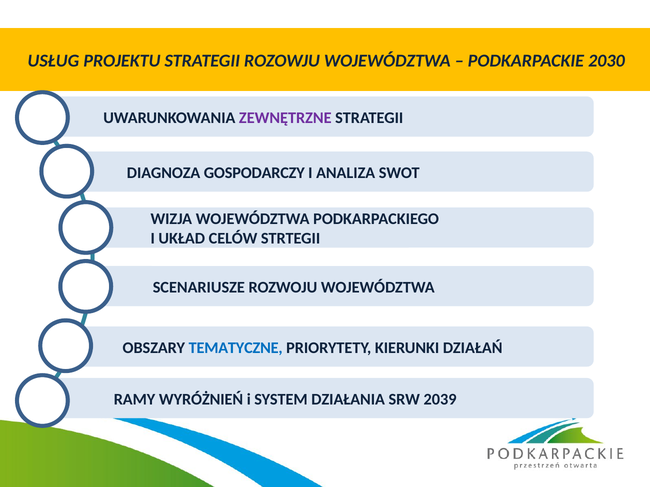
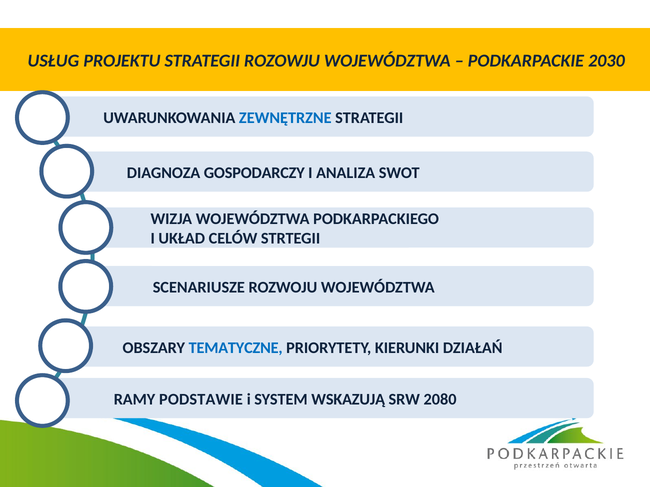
ZEWNĘTRZNE colour: purple -> blue
WYRÓŻNIEŃ: WYRÓŻNIEŃ -> PODSTAWIE
DZIAŁANIA: DZIAŁANIA -> WSKAZUJĄ
2039: 2039 -> 2080
